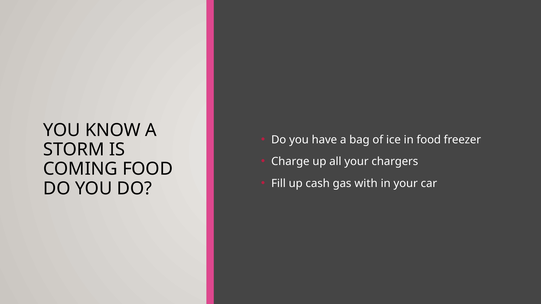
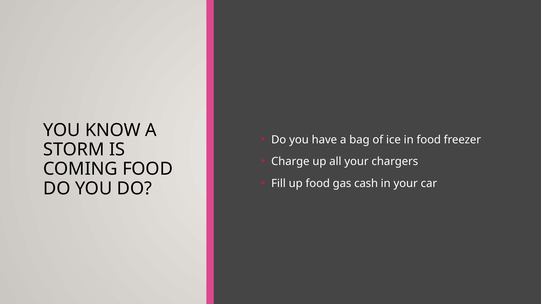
up cash: cash -> food
with: with -> cash
